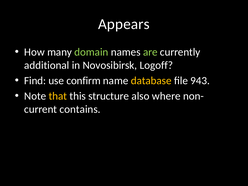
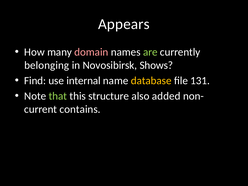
domain colour: light green -> pink
additional: additional -> belonging
Logoff: Logoff -> Shows
confirm: confirm -> internal
943: 943 -> 131
that colour: yellow -> light green
where: where -> added
